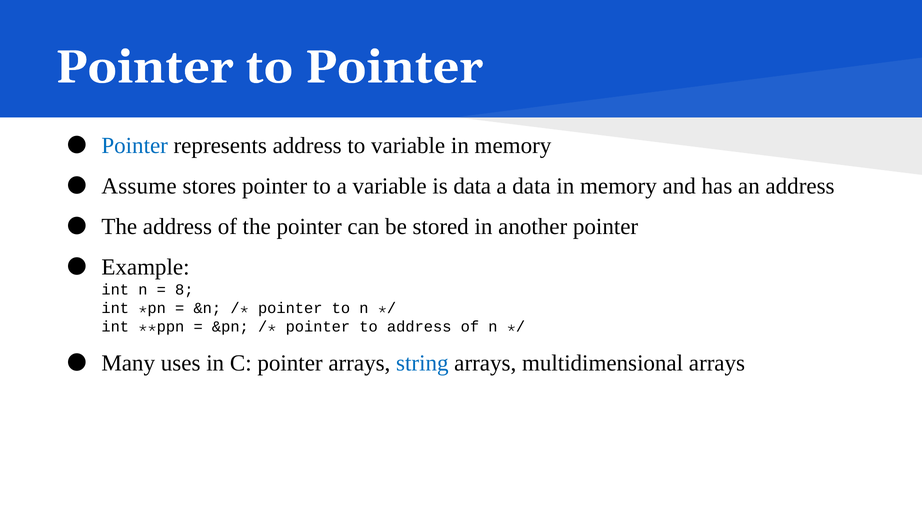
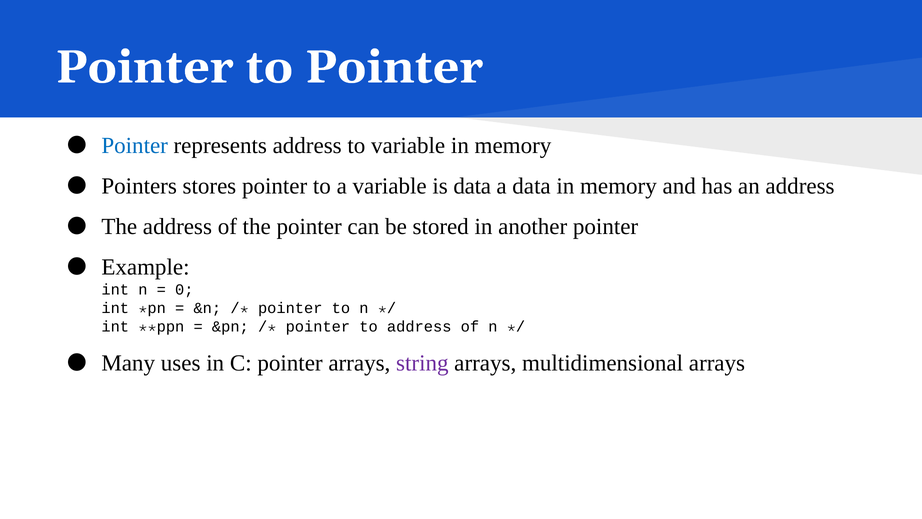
Assume: Assume -> Pointers
8: 8 -> 0
string colour: blue -> purple
